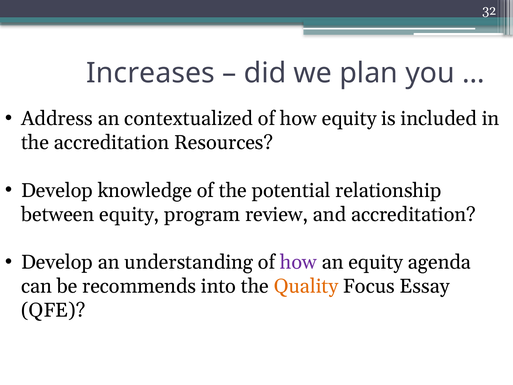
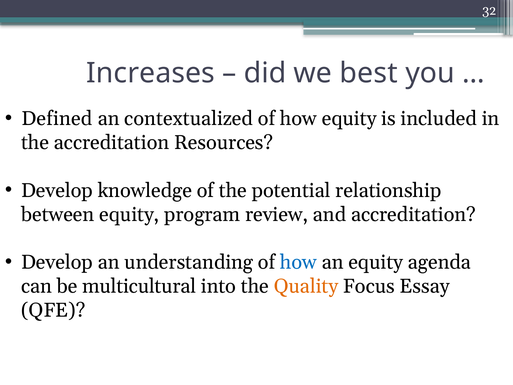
plan: plan -> best
Address: Address -> Defined
how at (298, 262) colour: purple -> blue
recommends: recommends -> multicultural
